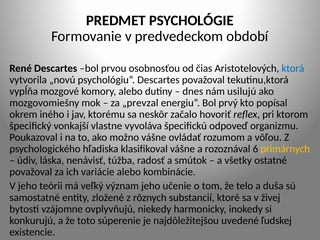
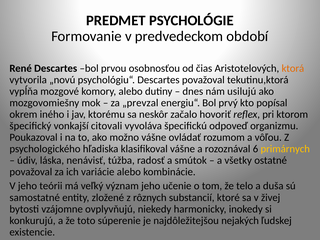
ktorá colour: blue -> orange
vlastne: vlastne -> citovali
uvedené: uvedené -> nejakých
